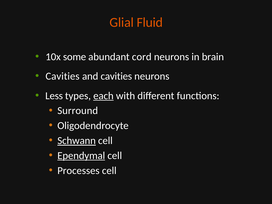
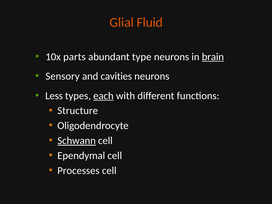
some: some -> parts
cord: cord -> type
brain underline: none -> present
Cavities at (63, 76): Cavities -> Sensory
Surround: Surround -> Structure
Ependymal underline: present -> none
